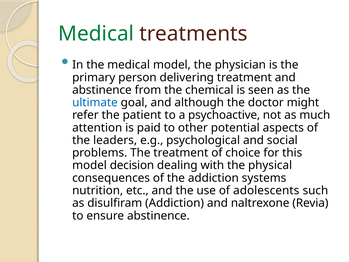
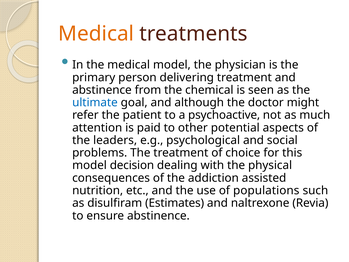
Medical at (96, 34) colour: green -> orange
systems: systems -> assisted
adolescents: adolescents -> populations
disulfiram Addiction: Addiction -> Estimates
